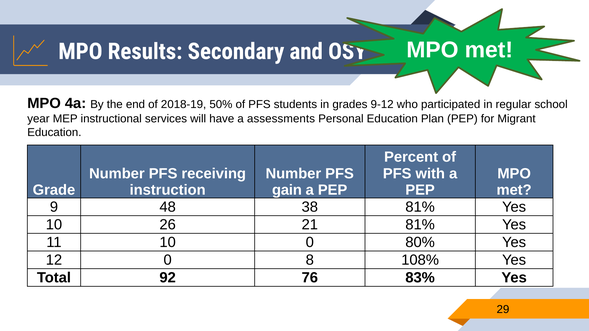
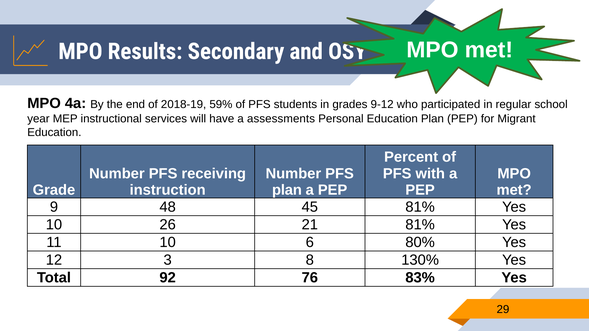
50%: 50% -> 59%
gain at (287, 190): gain -> plan
38: 38 -> 45
10 0: 0 -> 6
12 0: 0 -> 3
108%: 108% -> 130%
